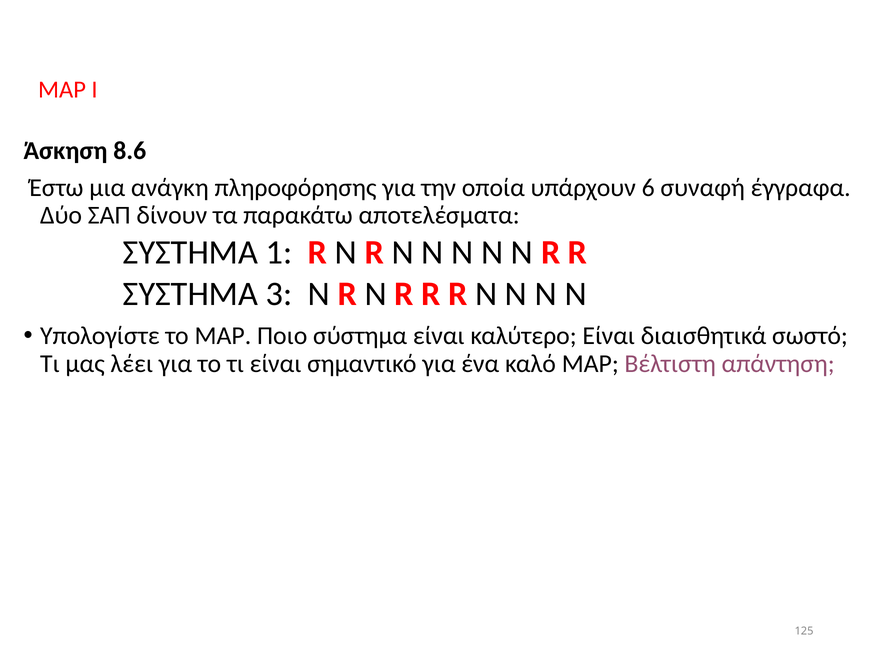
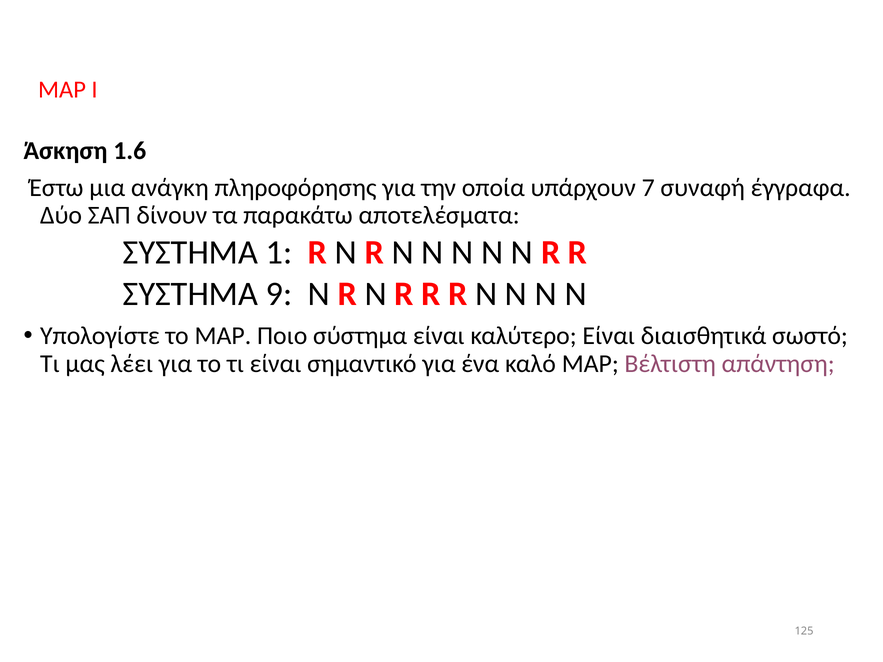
8.6: 8.6 -> 1.6
6: 6 -> 7
3: 3 -> 9
